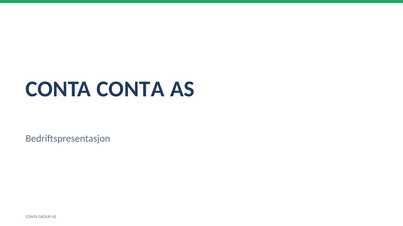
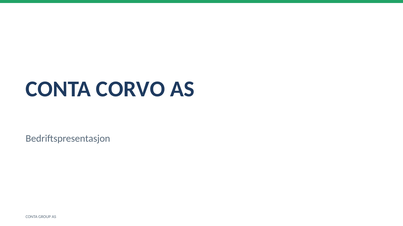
CONTA CONTA: CONTA -> CORVO
